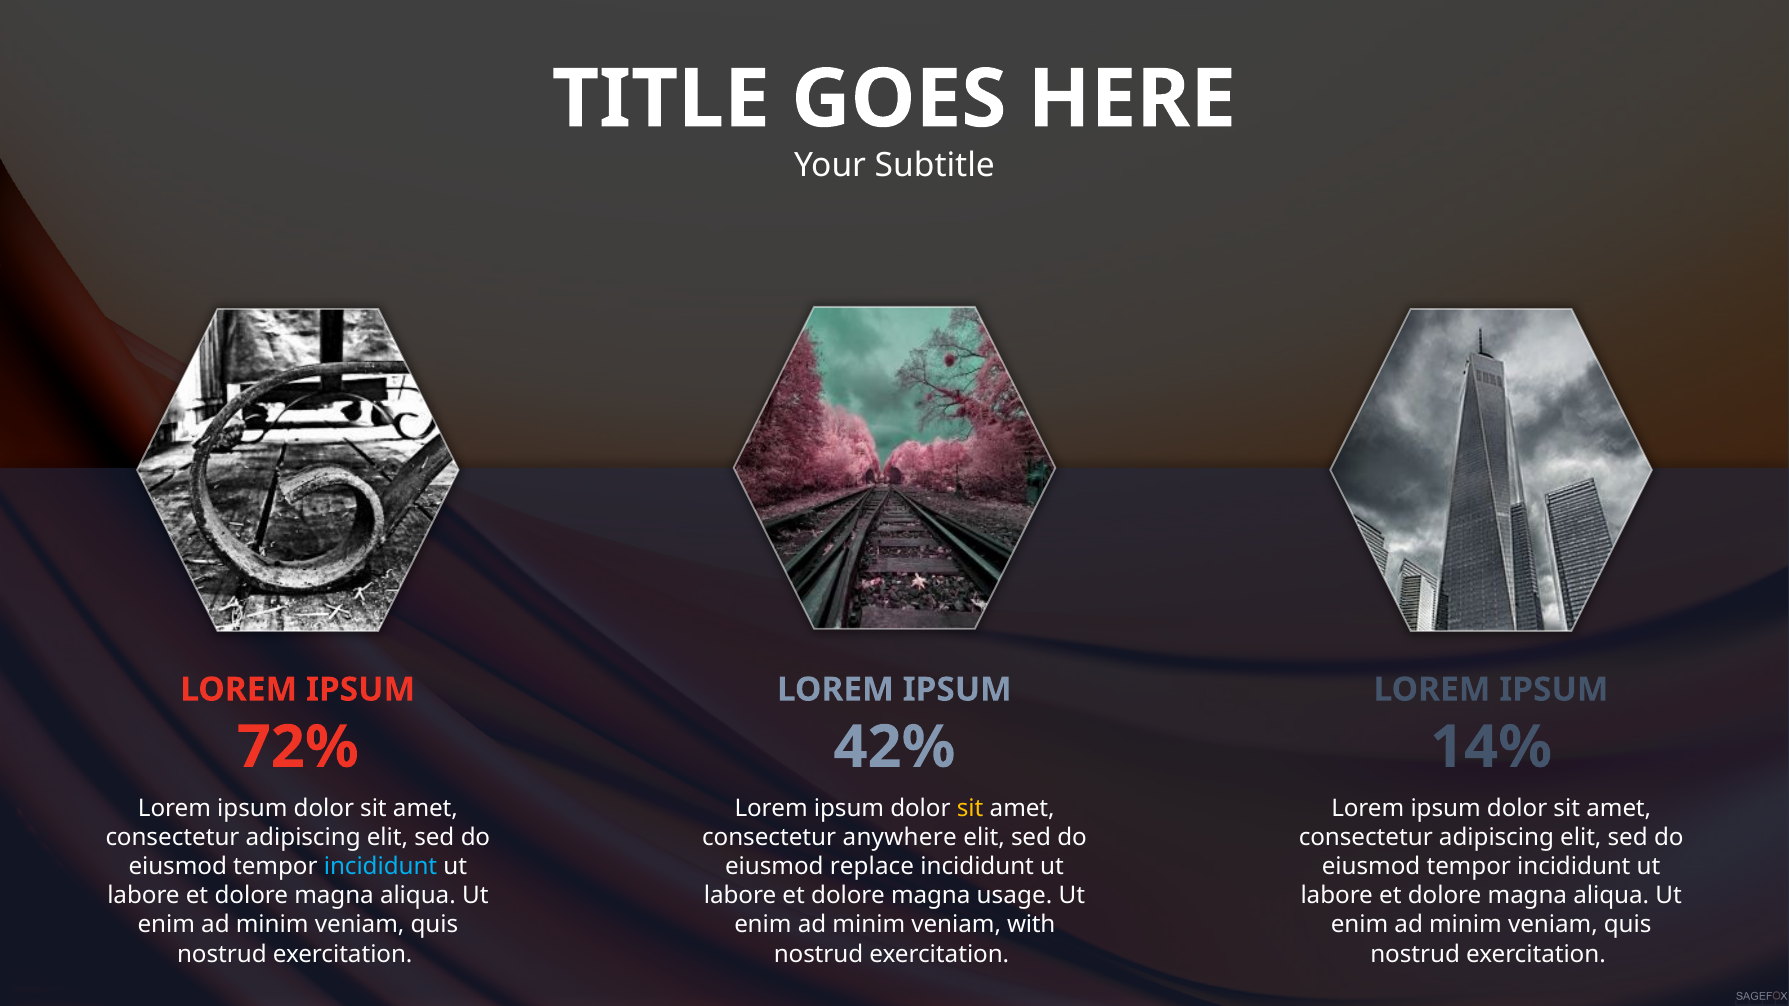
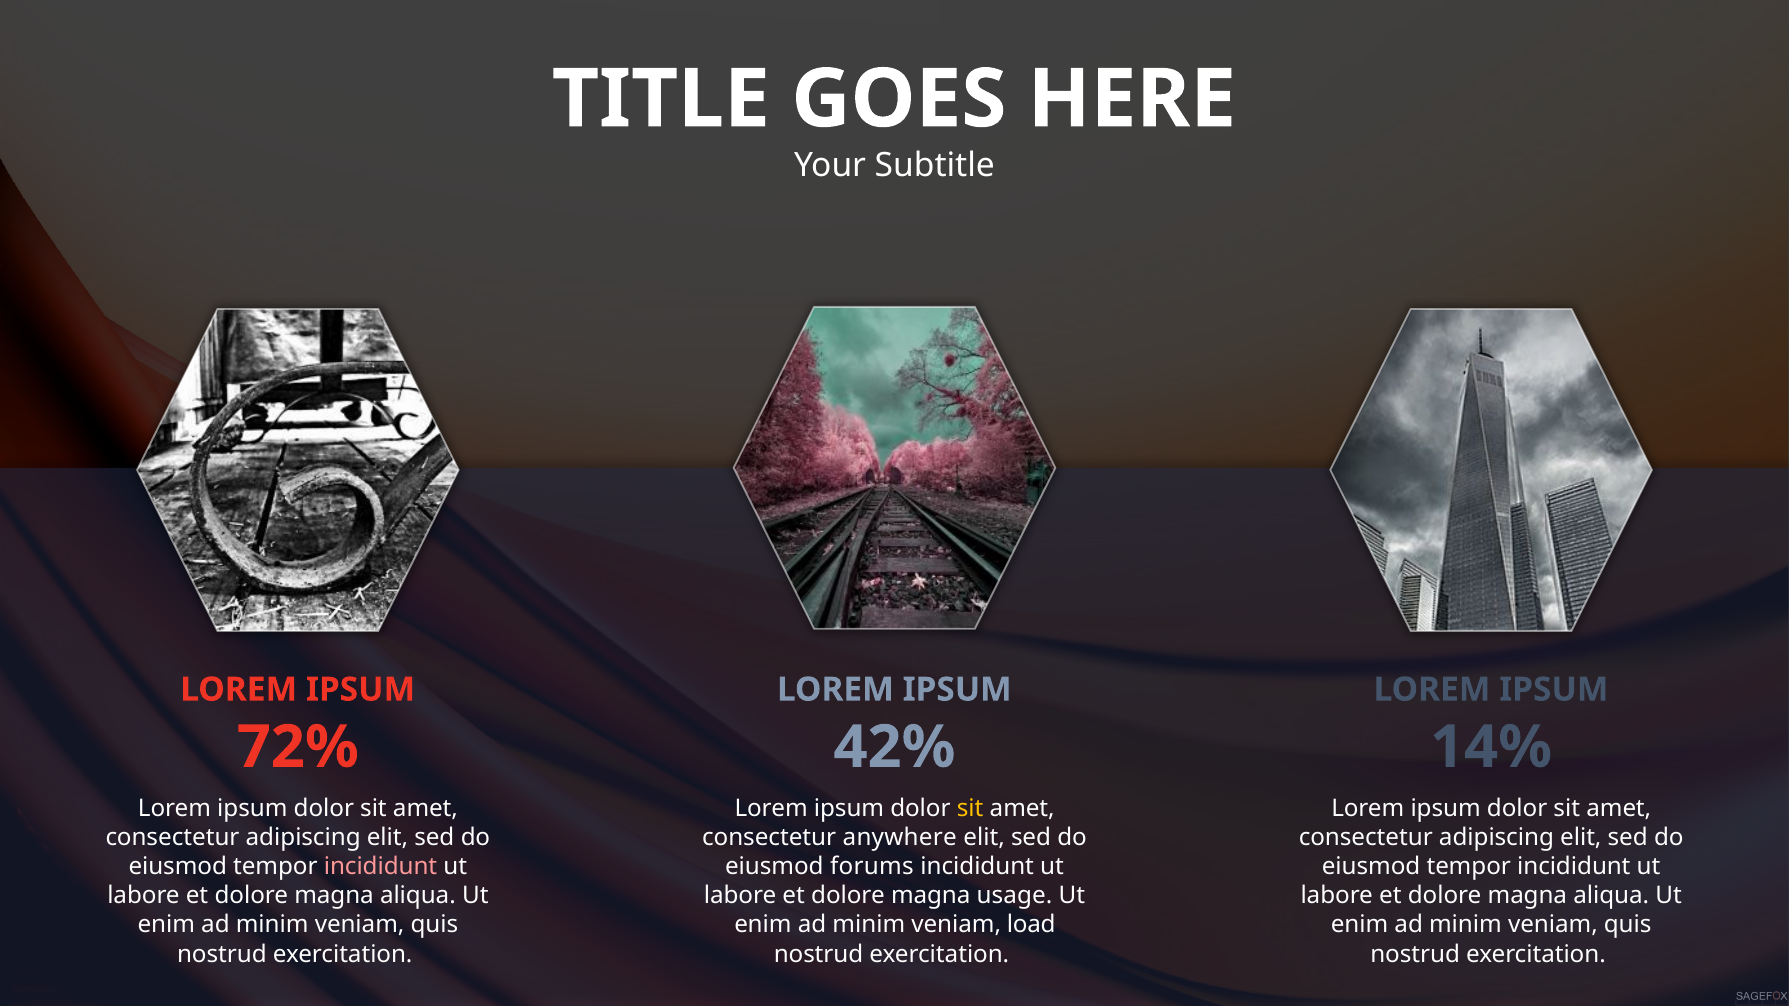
incididunt at (381, 867) colour: light blue -> pink
replace: replace -> forums
with: with -> load
